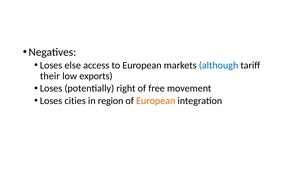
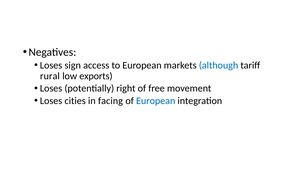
else: else -> sign
their: their -> rural
region: region -> facing
European at (156, 101) colour: orange -> blue
